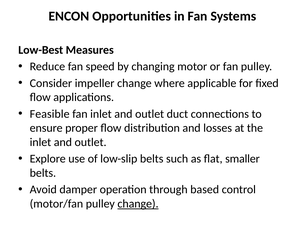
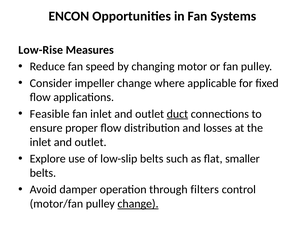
Low-Best: Low-Best -> Low-Rise
duct underline: none -> present
based: based -> filters
